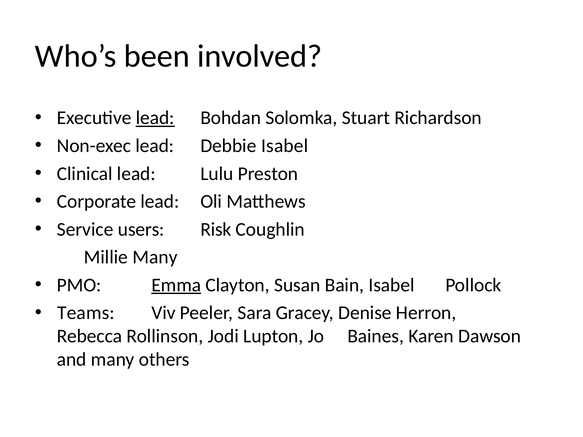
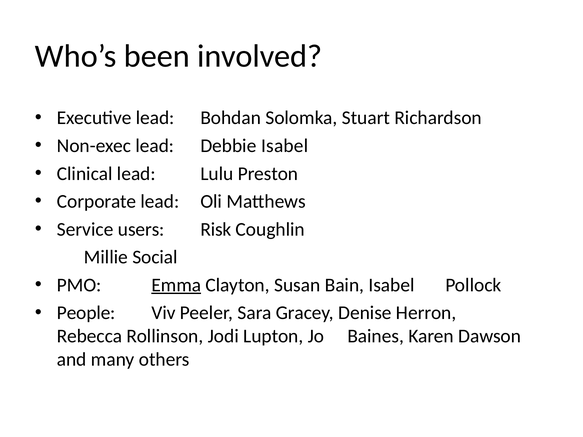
lead at (155, 118) underline: present -> none
Millie Many: Many -> Social
Teams: Teams -> People
